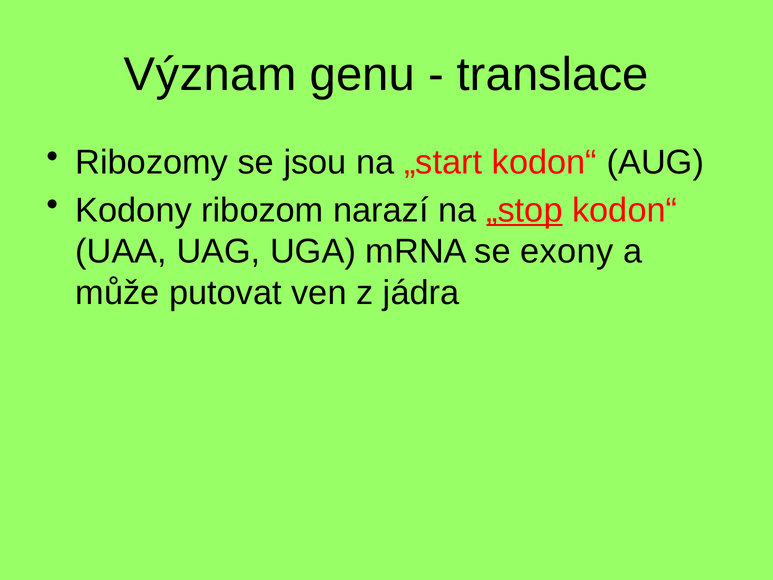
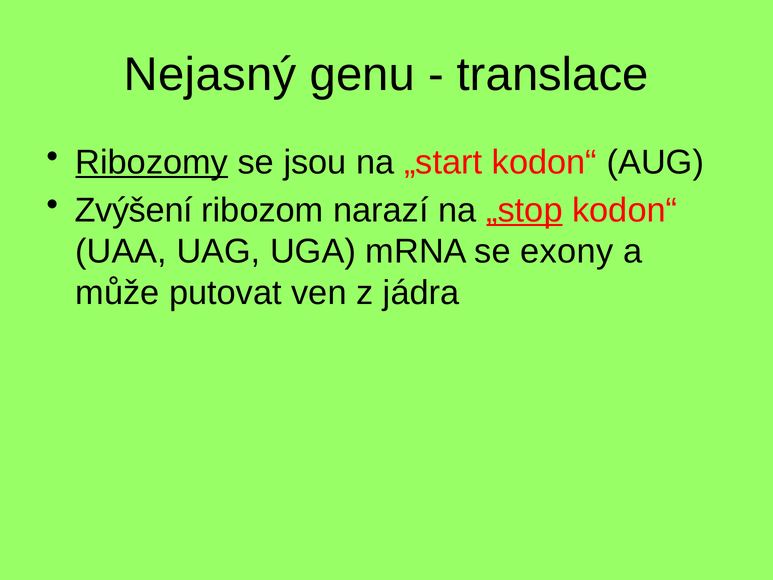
Význam: Význam -> Nejasný
Ribozomy underline: none -> present
Kodony: Kodony -> Zvýšení
